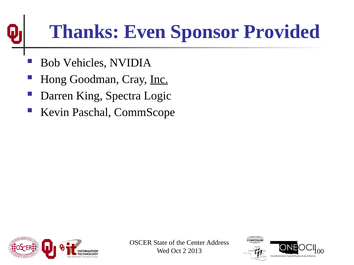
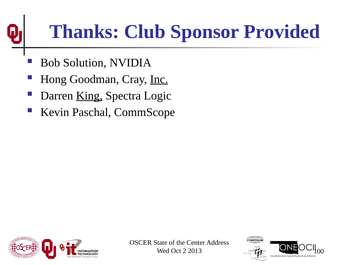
Even: Even -> Club
Vehicles: Vehicles -> Solution
King underline: none -> present
